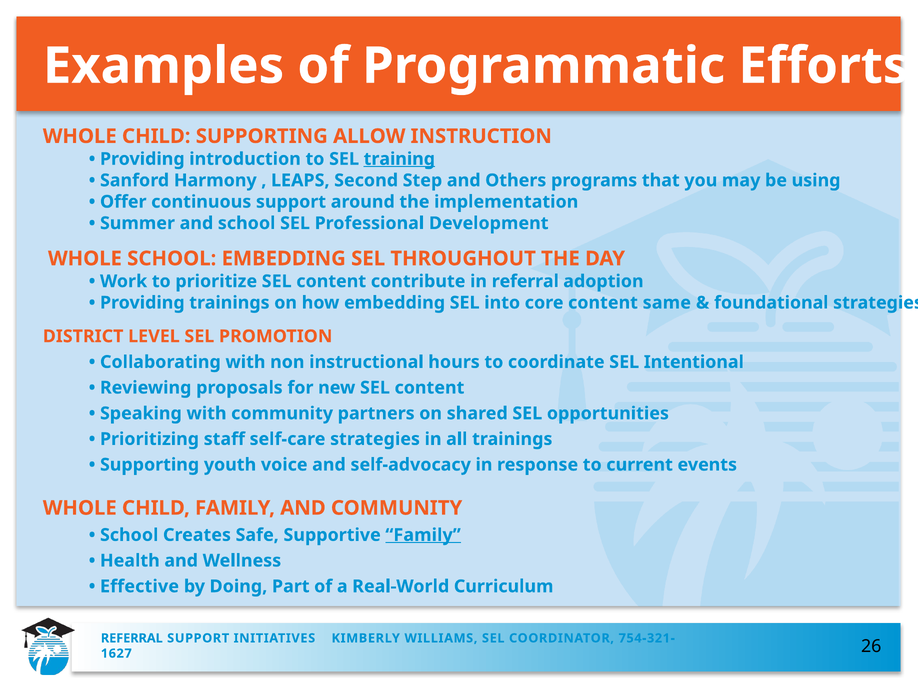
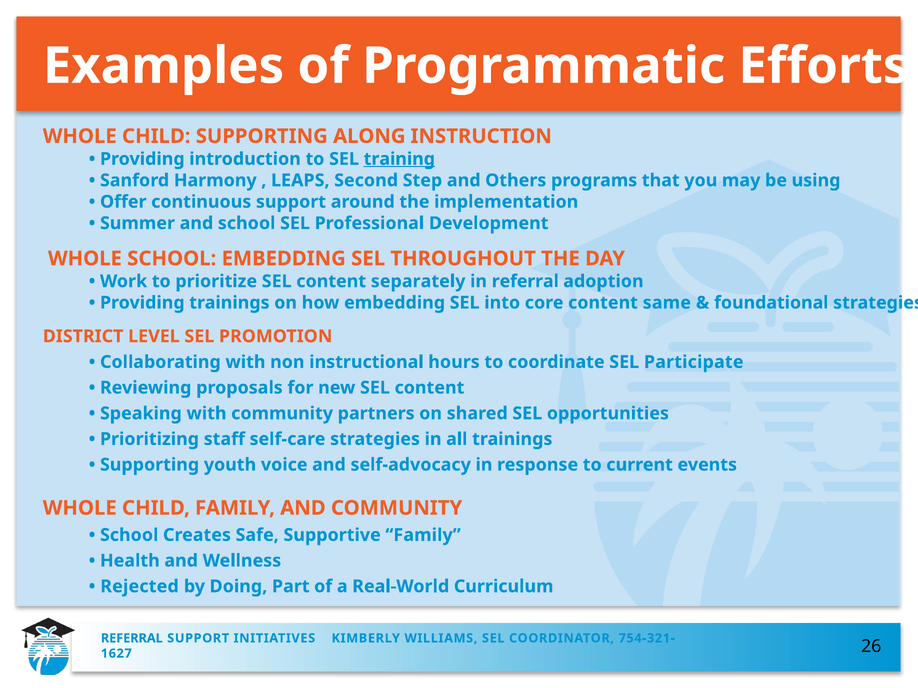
ALLOW: ALLOW -> ALONG
contribute: contribute -> separately
Intentional: Intentional -> Participate
Family at (423, 535) underline: present -> none
Effective: Effective -> Rejected
